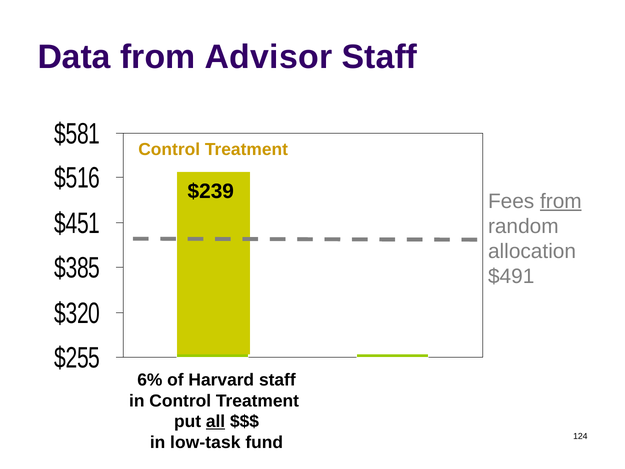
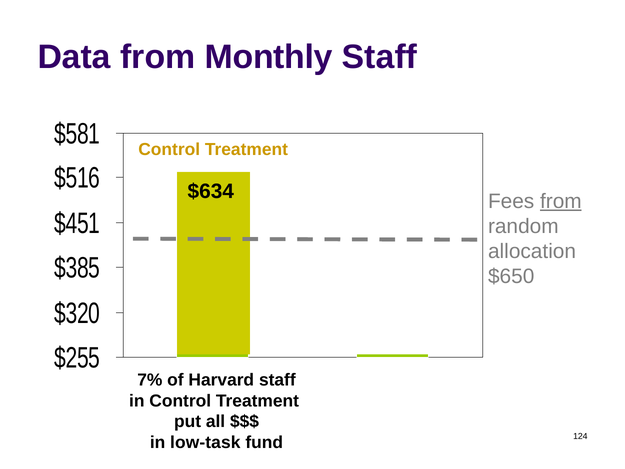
Advisor: Advisor -> Monthly
$239: $239 -> $634
$491: $491 -> $650
6%: 6% -> 7%
all underline: present -> none
